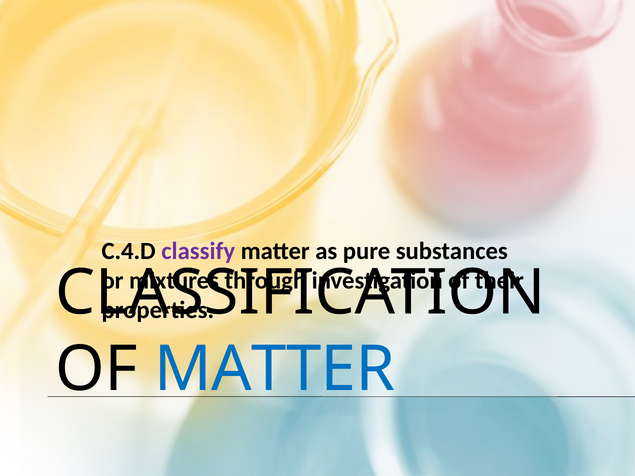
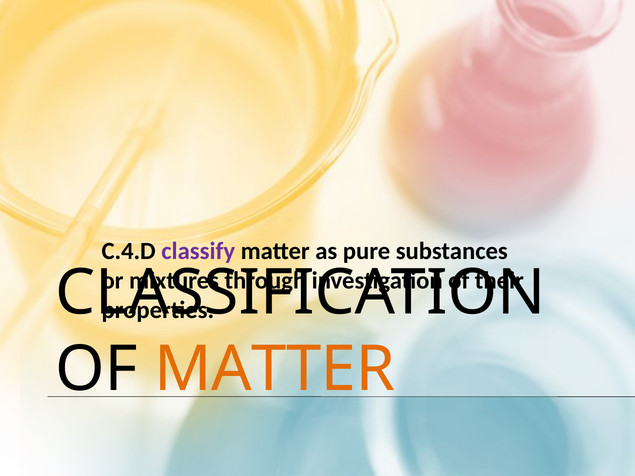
MATTER at (275, 369) colour: blue -> orange
